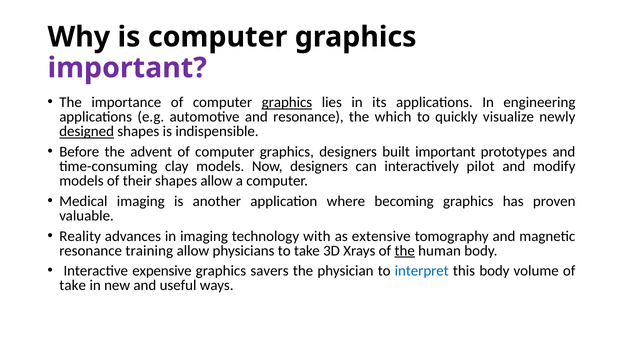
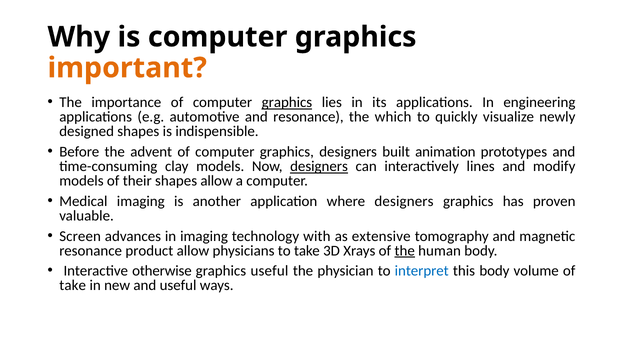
important at (127, 68) colour: purple -> orange
designed underline: present -> none
built important: important -> animation
designers at (319, 166) underline: none -> present
pilot: pilot -> lines
where becoming: becoming -> designers
Reality: Reality -> Screen
training: training -> product
expensive: expensive -> otherwise
graphics savers: savers -> useful
